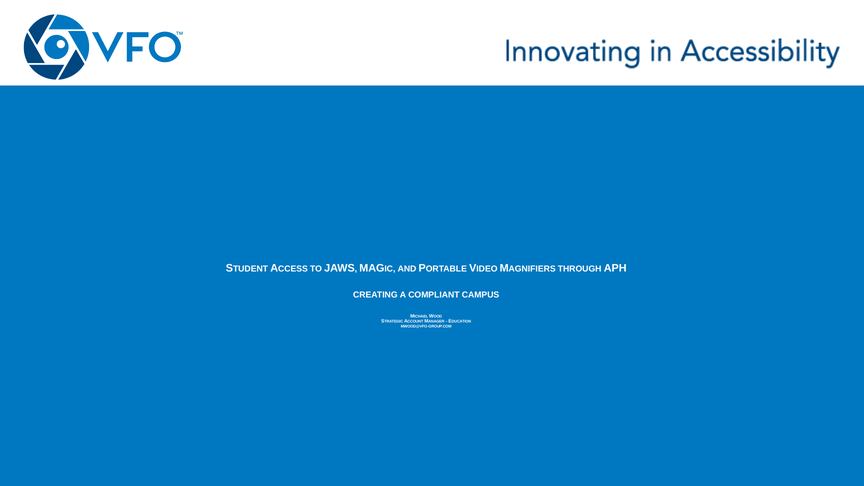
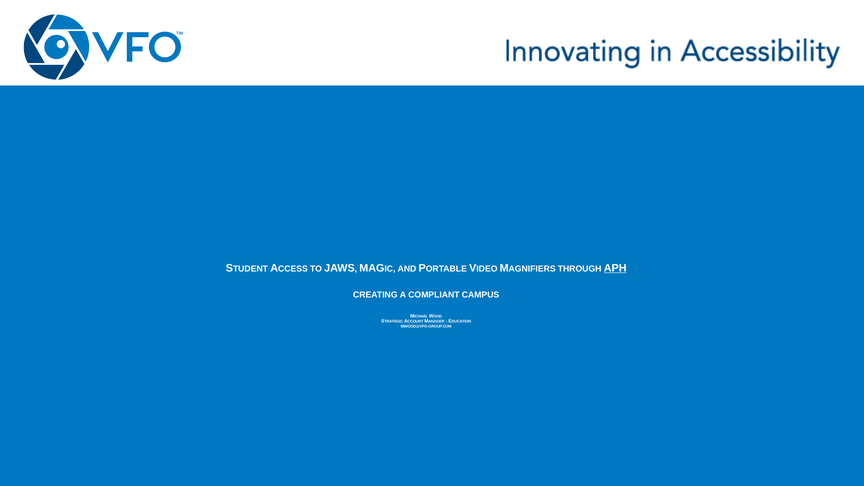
APH underline: none -> present
